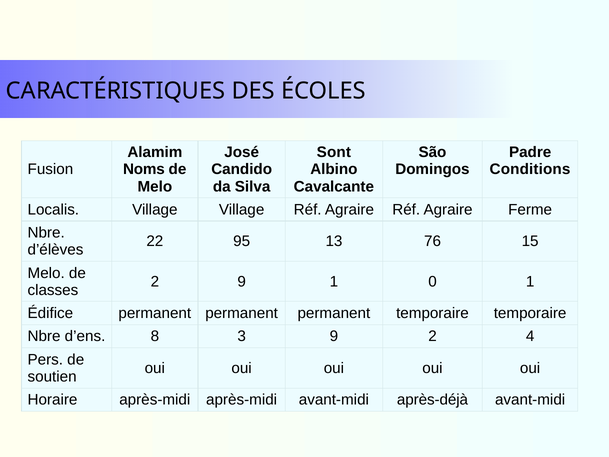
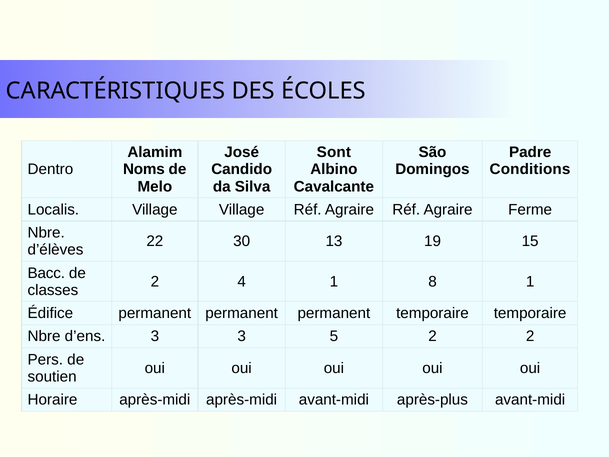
Fusion: Fusion -> Dentro
95: 95 -> 30
76: 76 -> 19
Melo at (46, 273): Melo -> Bacc
2 9: 9 -> 4
0: 0 -> 8
d’ens 8: 8 -> 3
3 9: 9 -> 5
2 4: 4 -> 2
après-déjà: après-déjà -> après-plus
